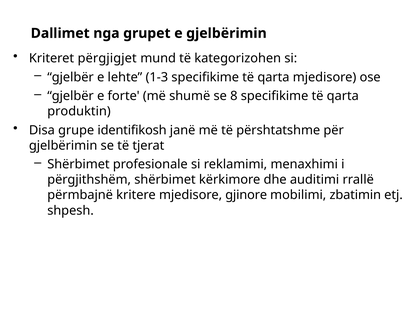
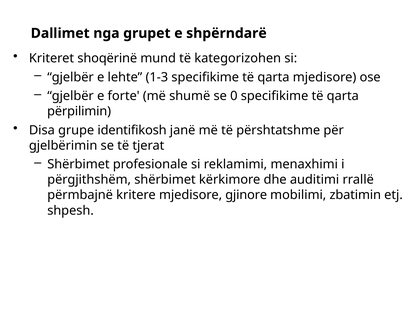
e gjelbërimin: gjelbërimin -> shpërndarë
përgjigjet: përgjigjet -> shoqërinë
8: 8 -> 0
produktin: produktin -> përpilimin
